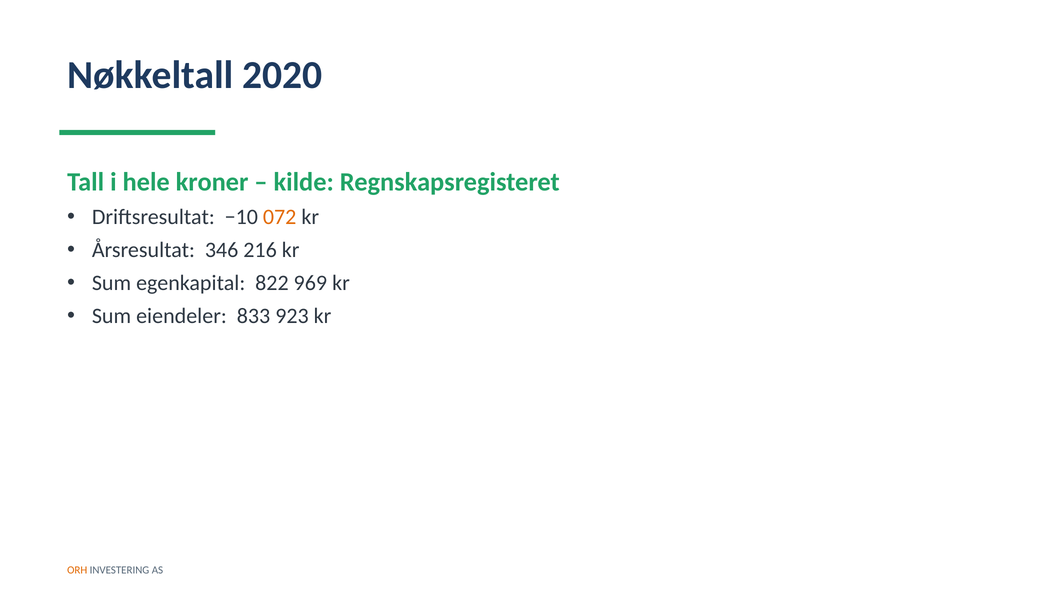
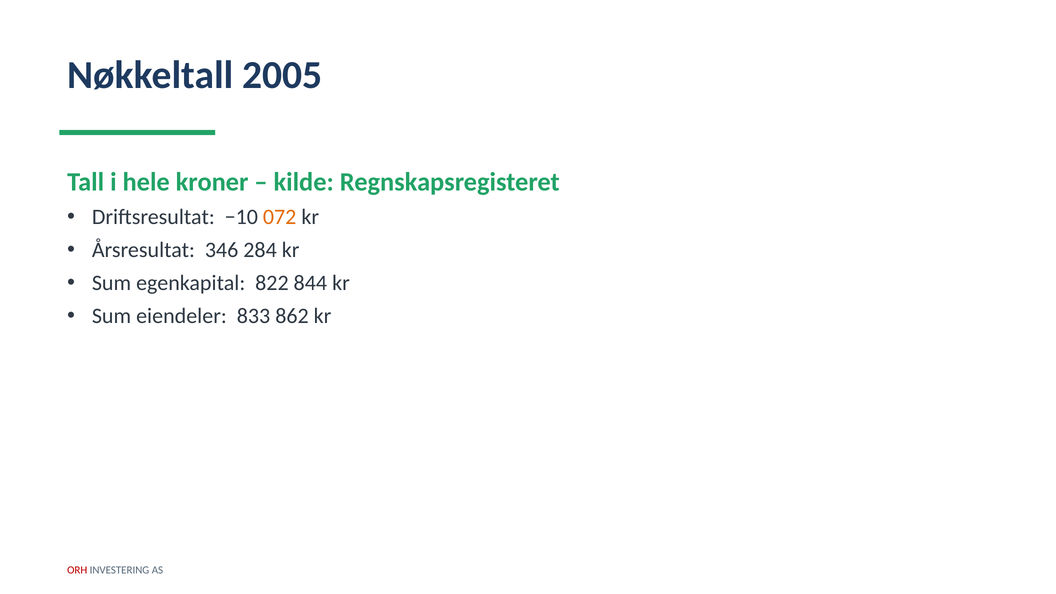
2020: 2020 -> 2005
216: 216 -> 284
969: 969 -> 844
923: 923 -> 862
ORH colour: orange -> red
